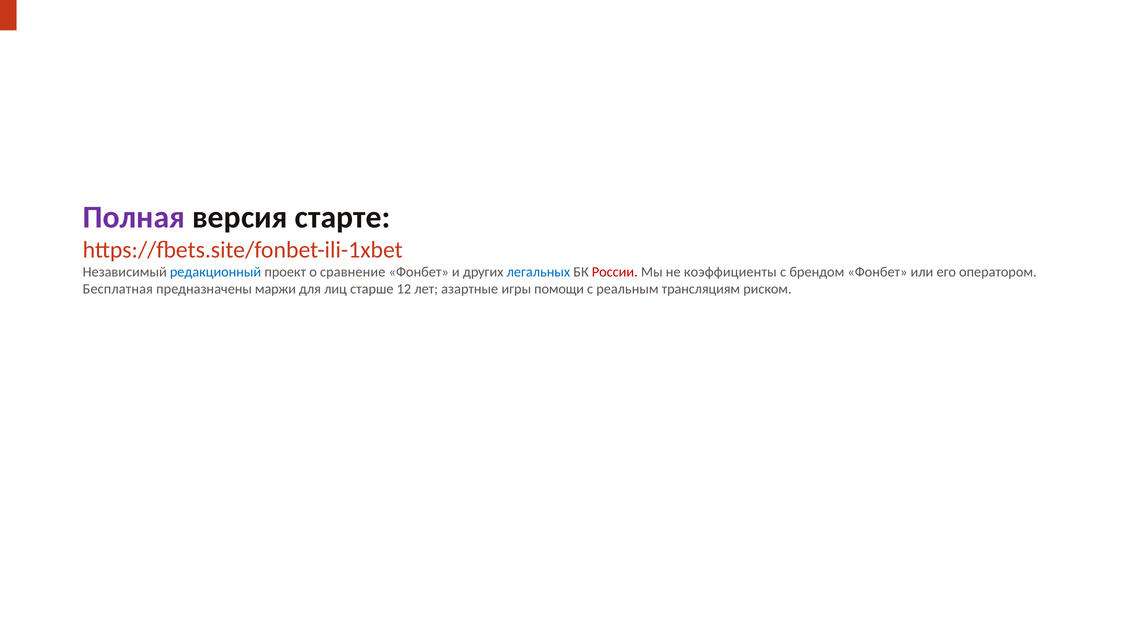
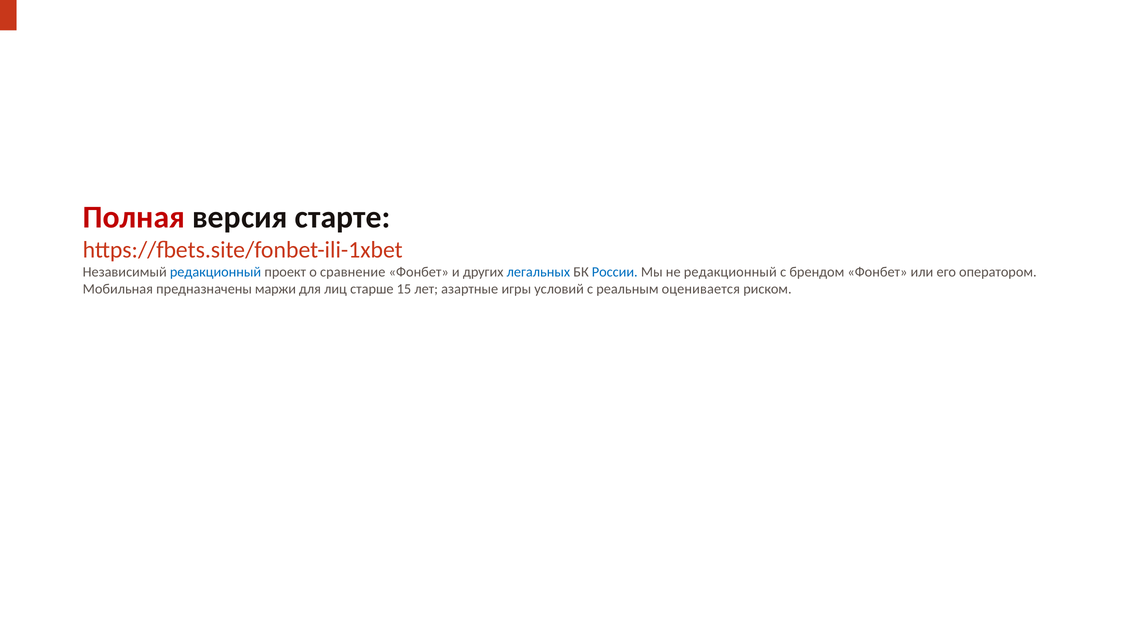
Полная colour: purple -> red
России colour: red -> blue
не коэффициенты: коэффициенты -> редакционный
Бесплатная: Бесплатная -> Мобильная
12: 12 -> 15
помощи: помощи -> условий
трансляциям: трансляциям -> оценивается
